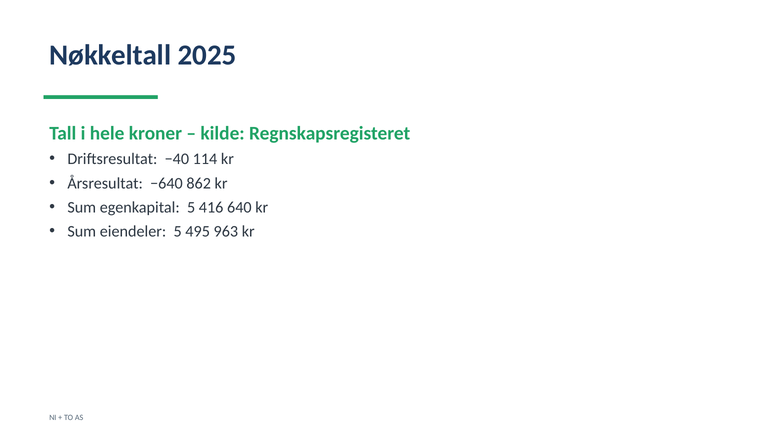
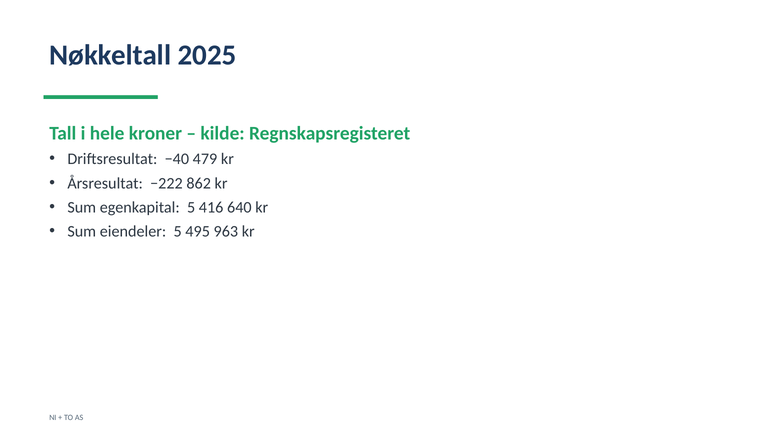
114: 114 -> 479
−640: −640 -> −222
